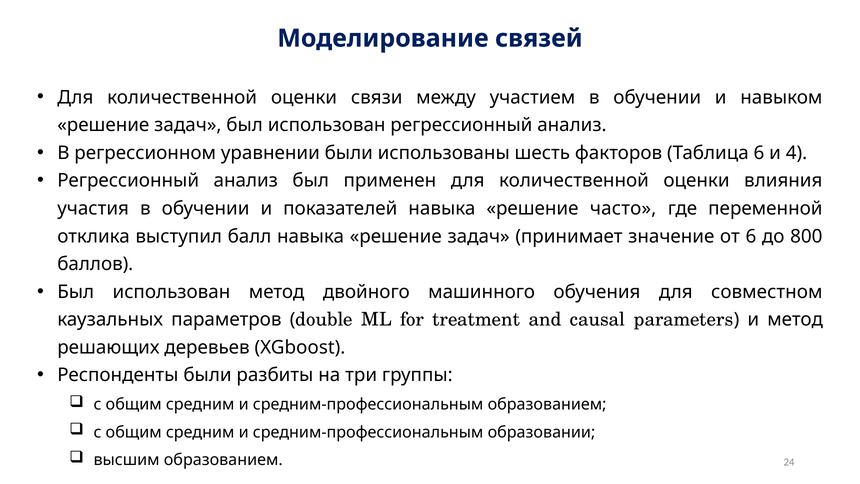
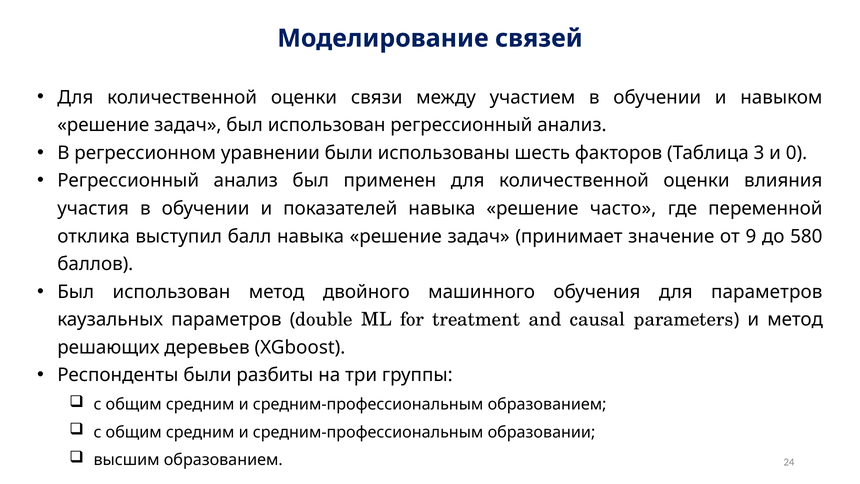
Таблица 6: 6 -> 3
4: 4 -> 0
от 6: 6 -> 9
800: 800 -> 580
для совместном: совместном -> параметров
